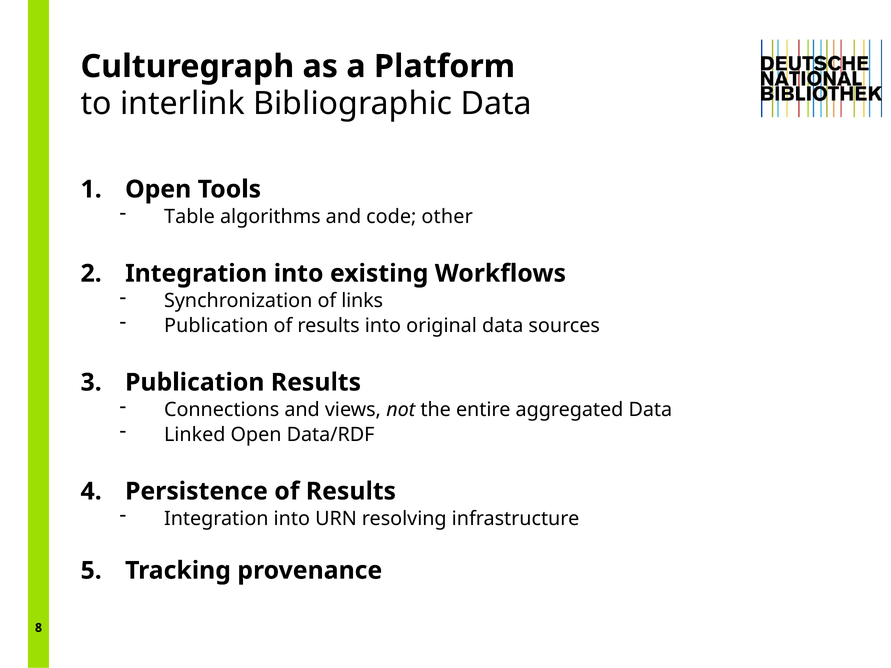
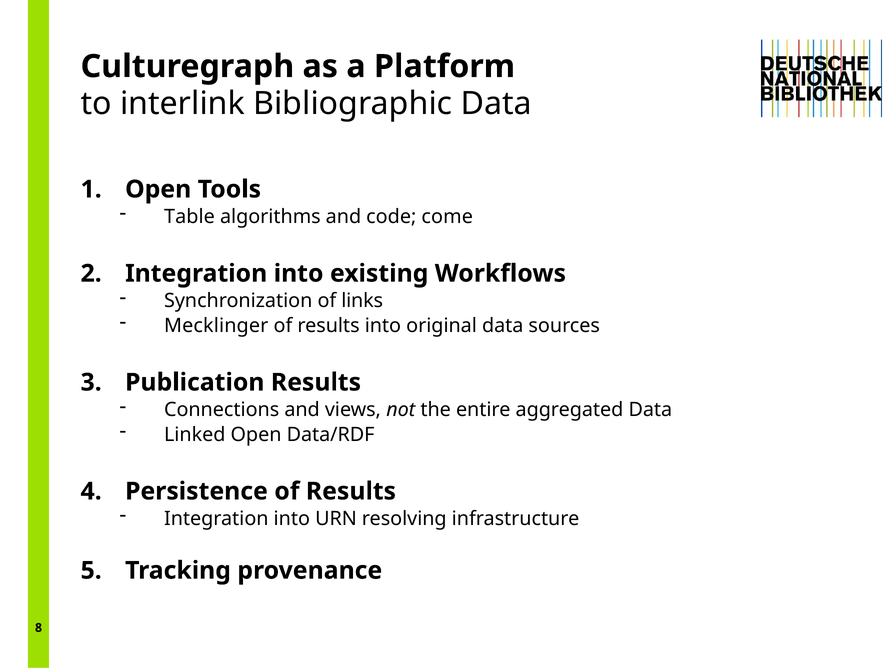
other: other -> come
Publication at (216, 326): Publication -> Mecklinger
